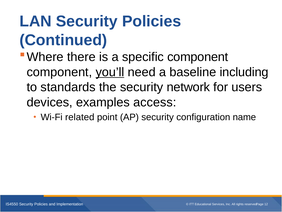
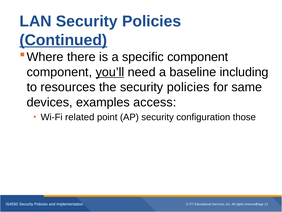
Continued underline: none -> present
standards: standards -> resources
the security network: network -> policies
users: users -> same
name: name -> those
